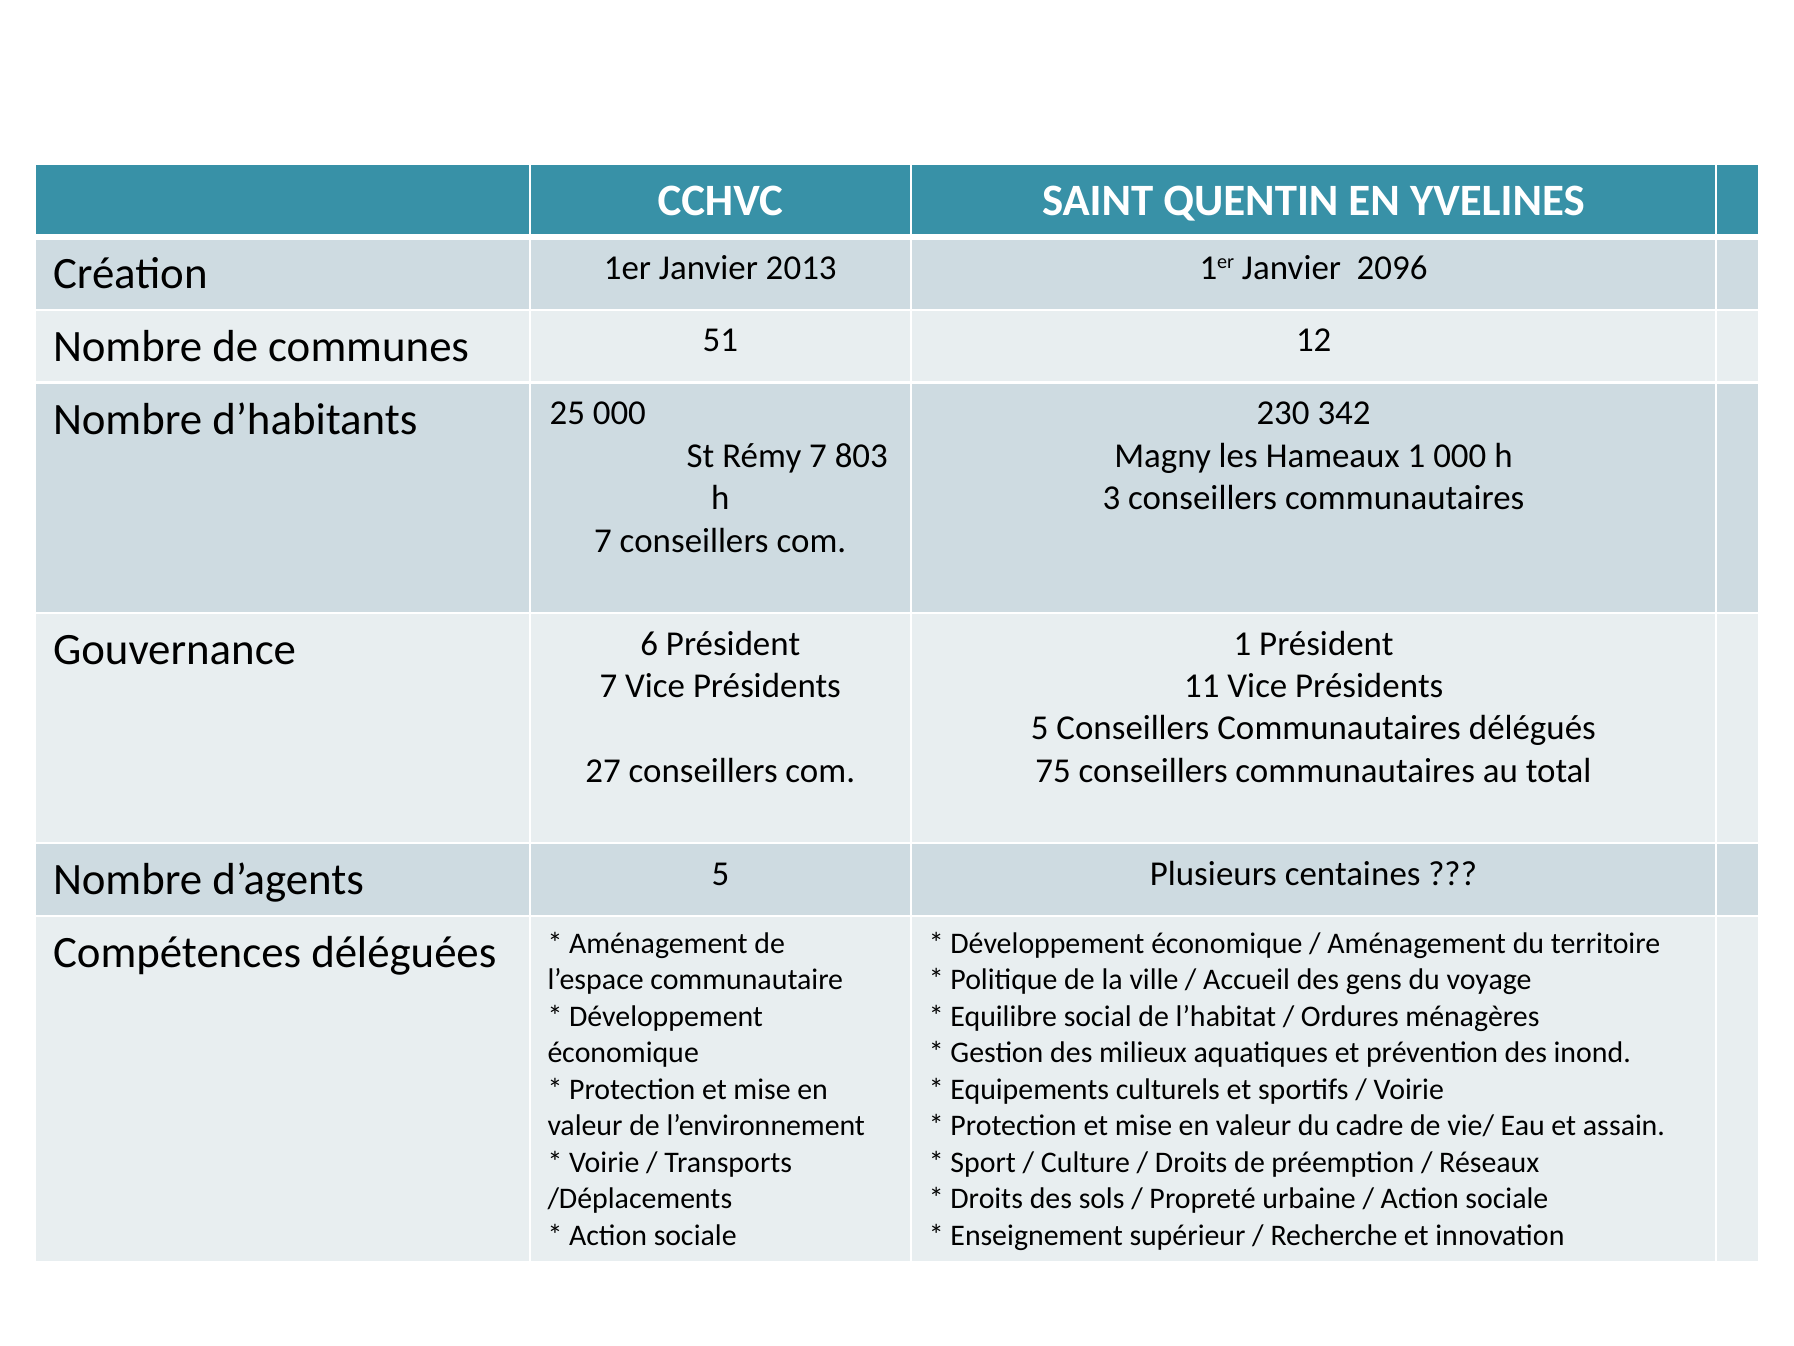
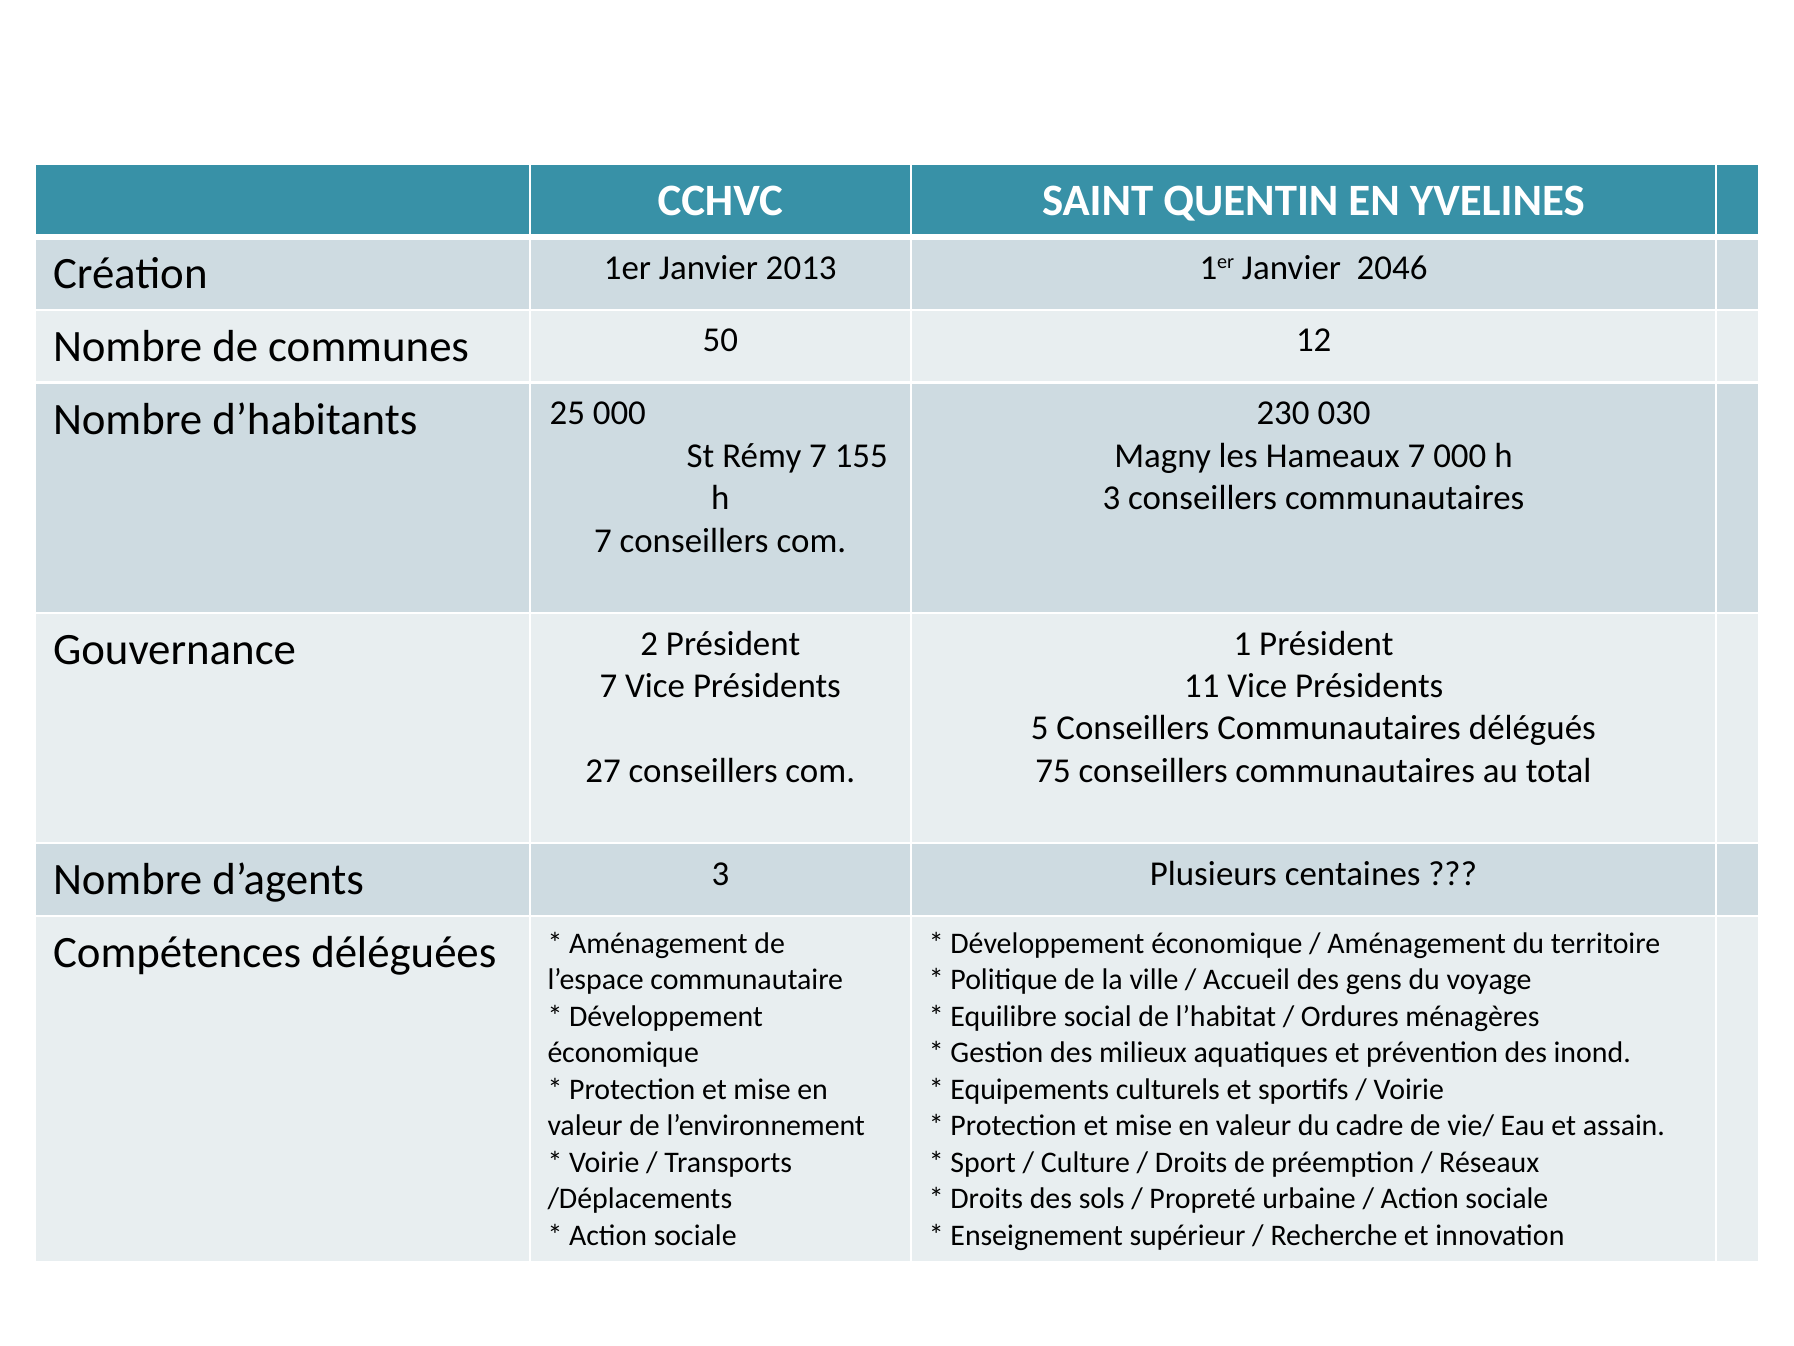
2096: 2096 -> 2046
51: 51 -> 50
342: 342 -> 030
803: 803 -> 155
Hameaux 1: 1 -> 7
6: 6 -> 2
d’agents 5: 5 -> 3
